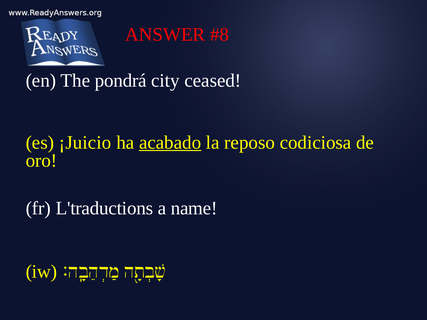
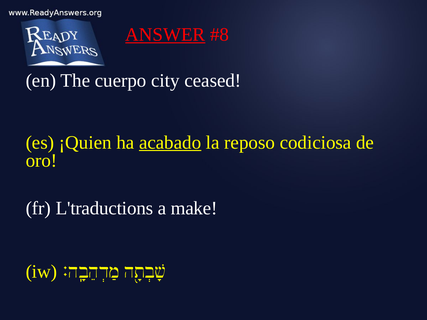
ANSWER underline: none -> present
pondrá: pondrá -> cuerpo
¡Juicio: ¡Juicio -> ¡Quien
name: name -> make
